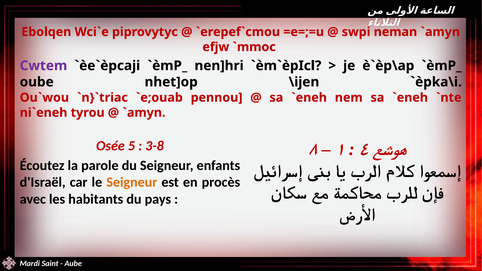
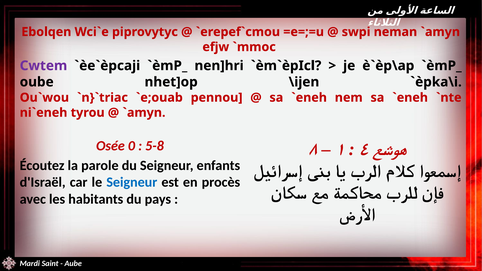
5: 5 -> 0
3-8: 3-8 -> 5-8
Seigneur at (132, 182) colour: orange -> blue
